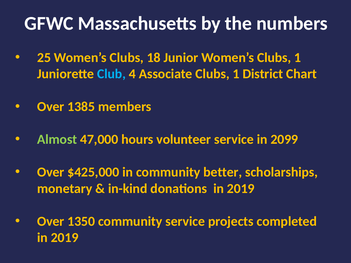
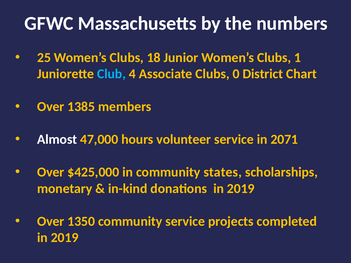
Associate Clubs 1: 1 -> 0
Almost colour: light green -> white
2099: 2099 -> 2071
better: better -> states
